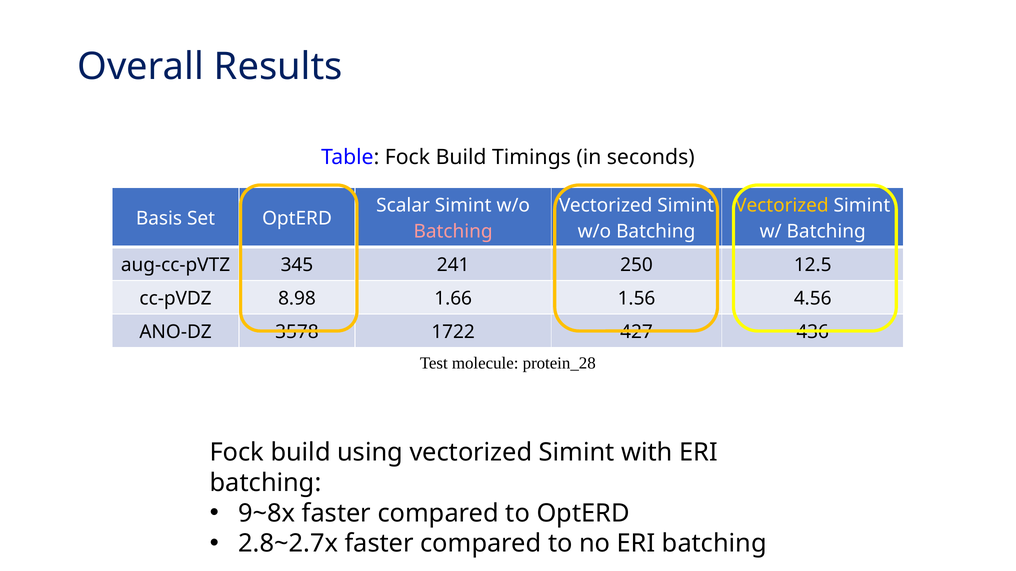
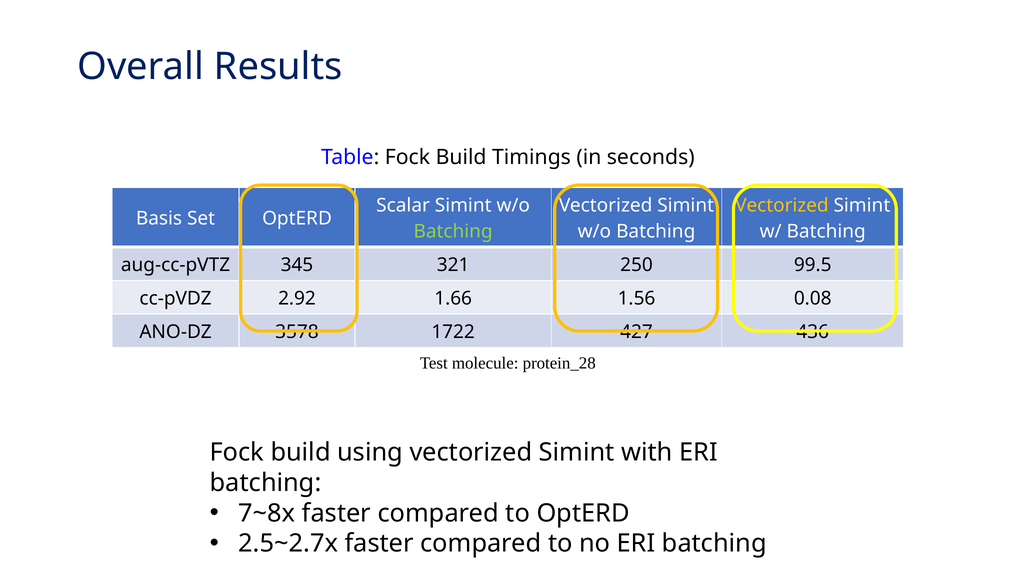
Batching at (453, 231) colour: pink -> light green
241: 241 -> 321
12.5: 12.5 -> 99.5
8.98: 8.98 -> 2.92
4.56: 4.56 -> 0.08
9~8x: 9~8x -> 7~8x
2.8~2.7x: 2.8~2.7x -> 2.5~2.7x
